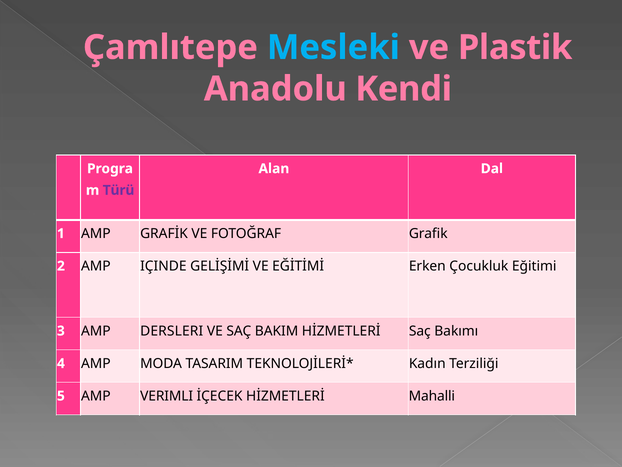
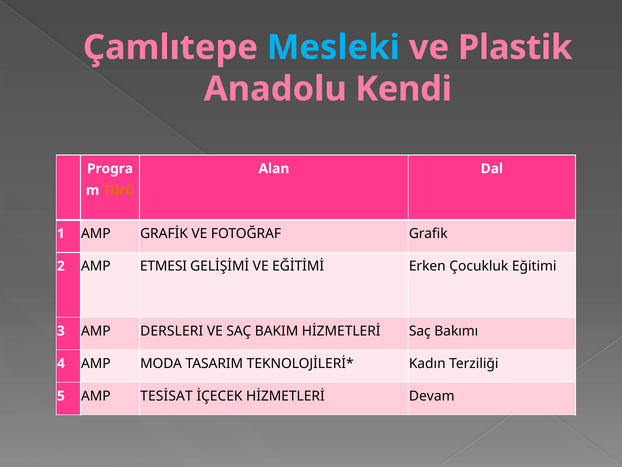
Türü colour: purple -> orange
IÇINDE: IÇINDE -> ETMESI
VERIMLI: VERIMLI -> TESİSAT
Mahalli: Mahalli -> Devam
